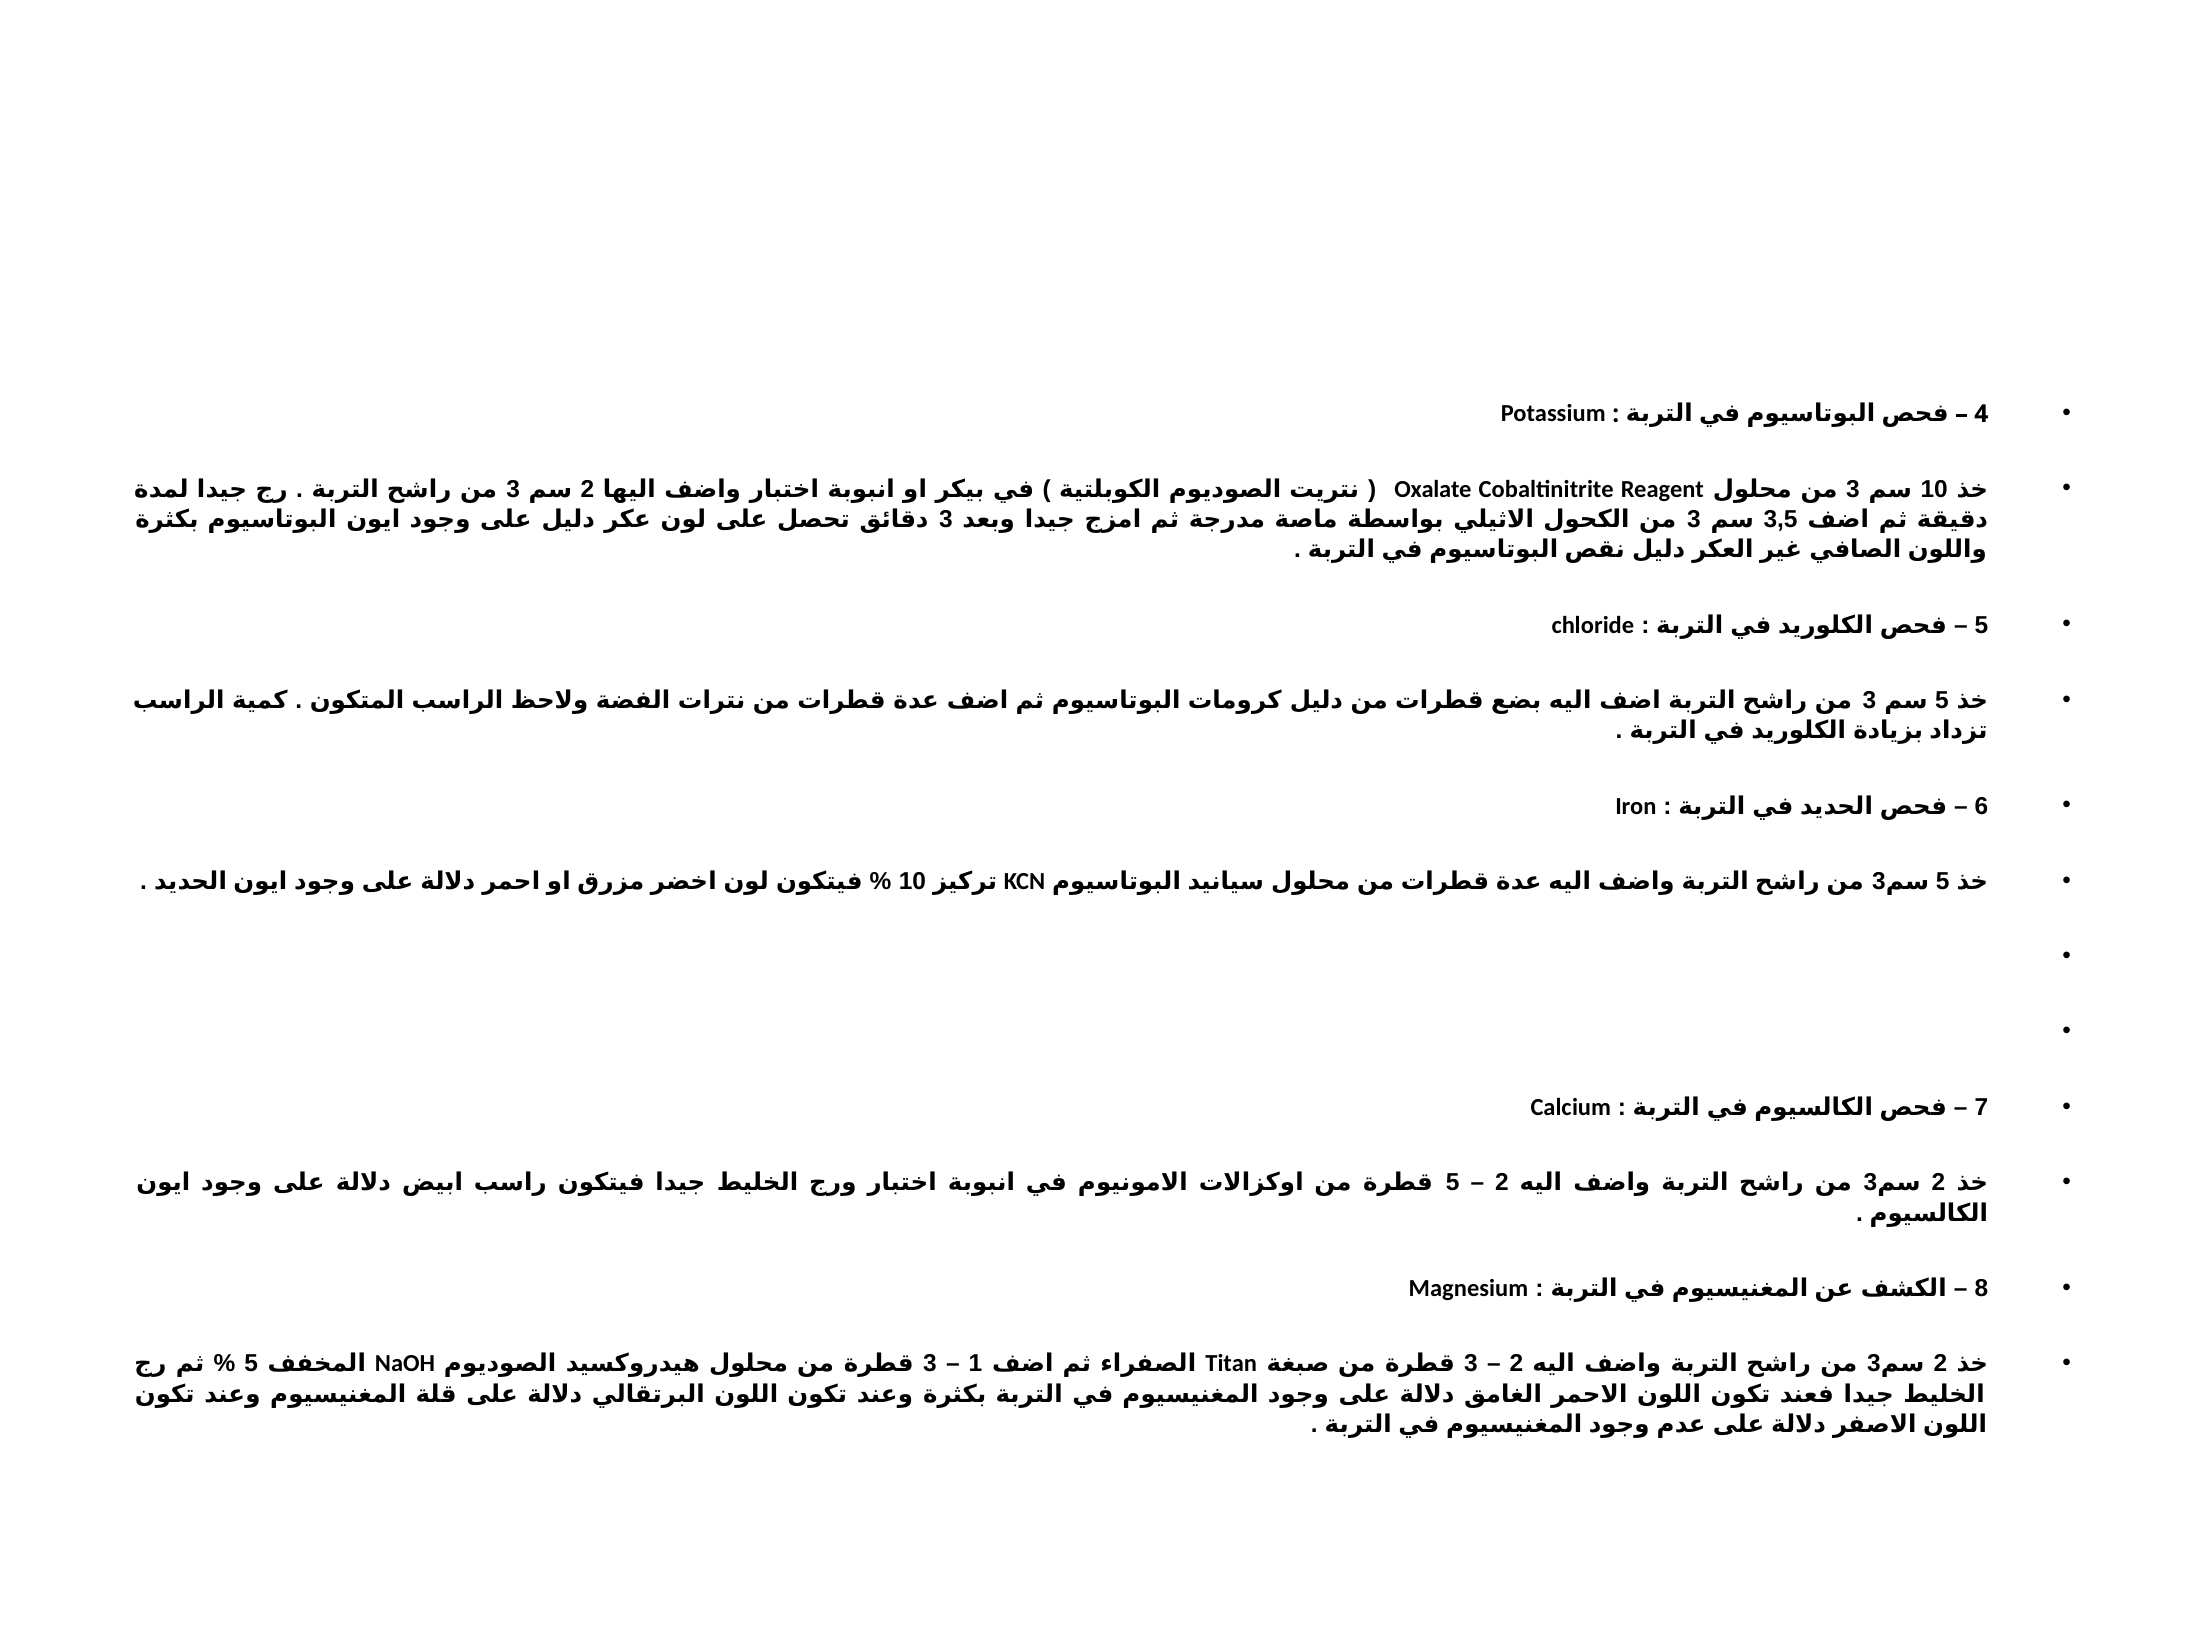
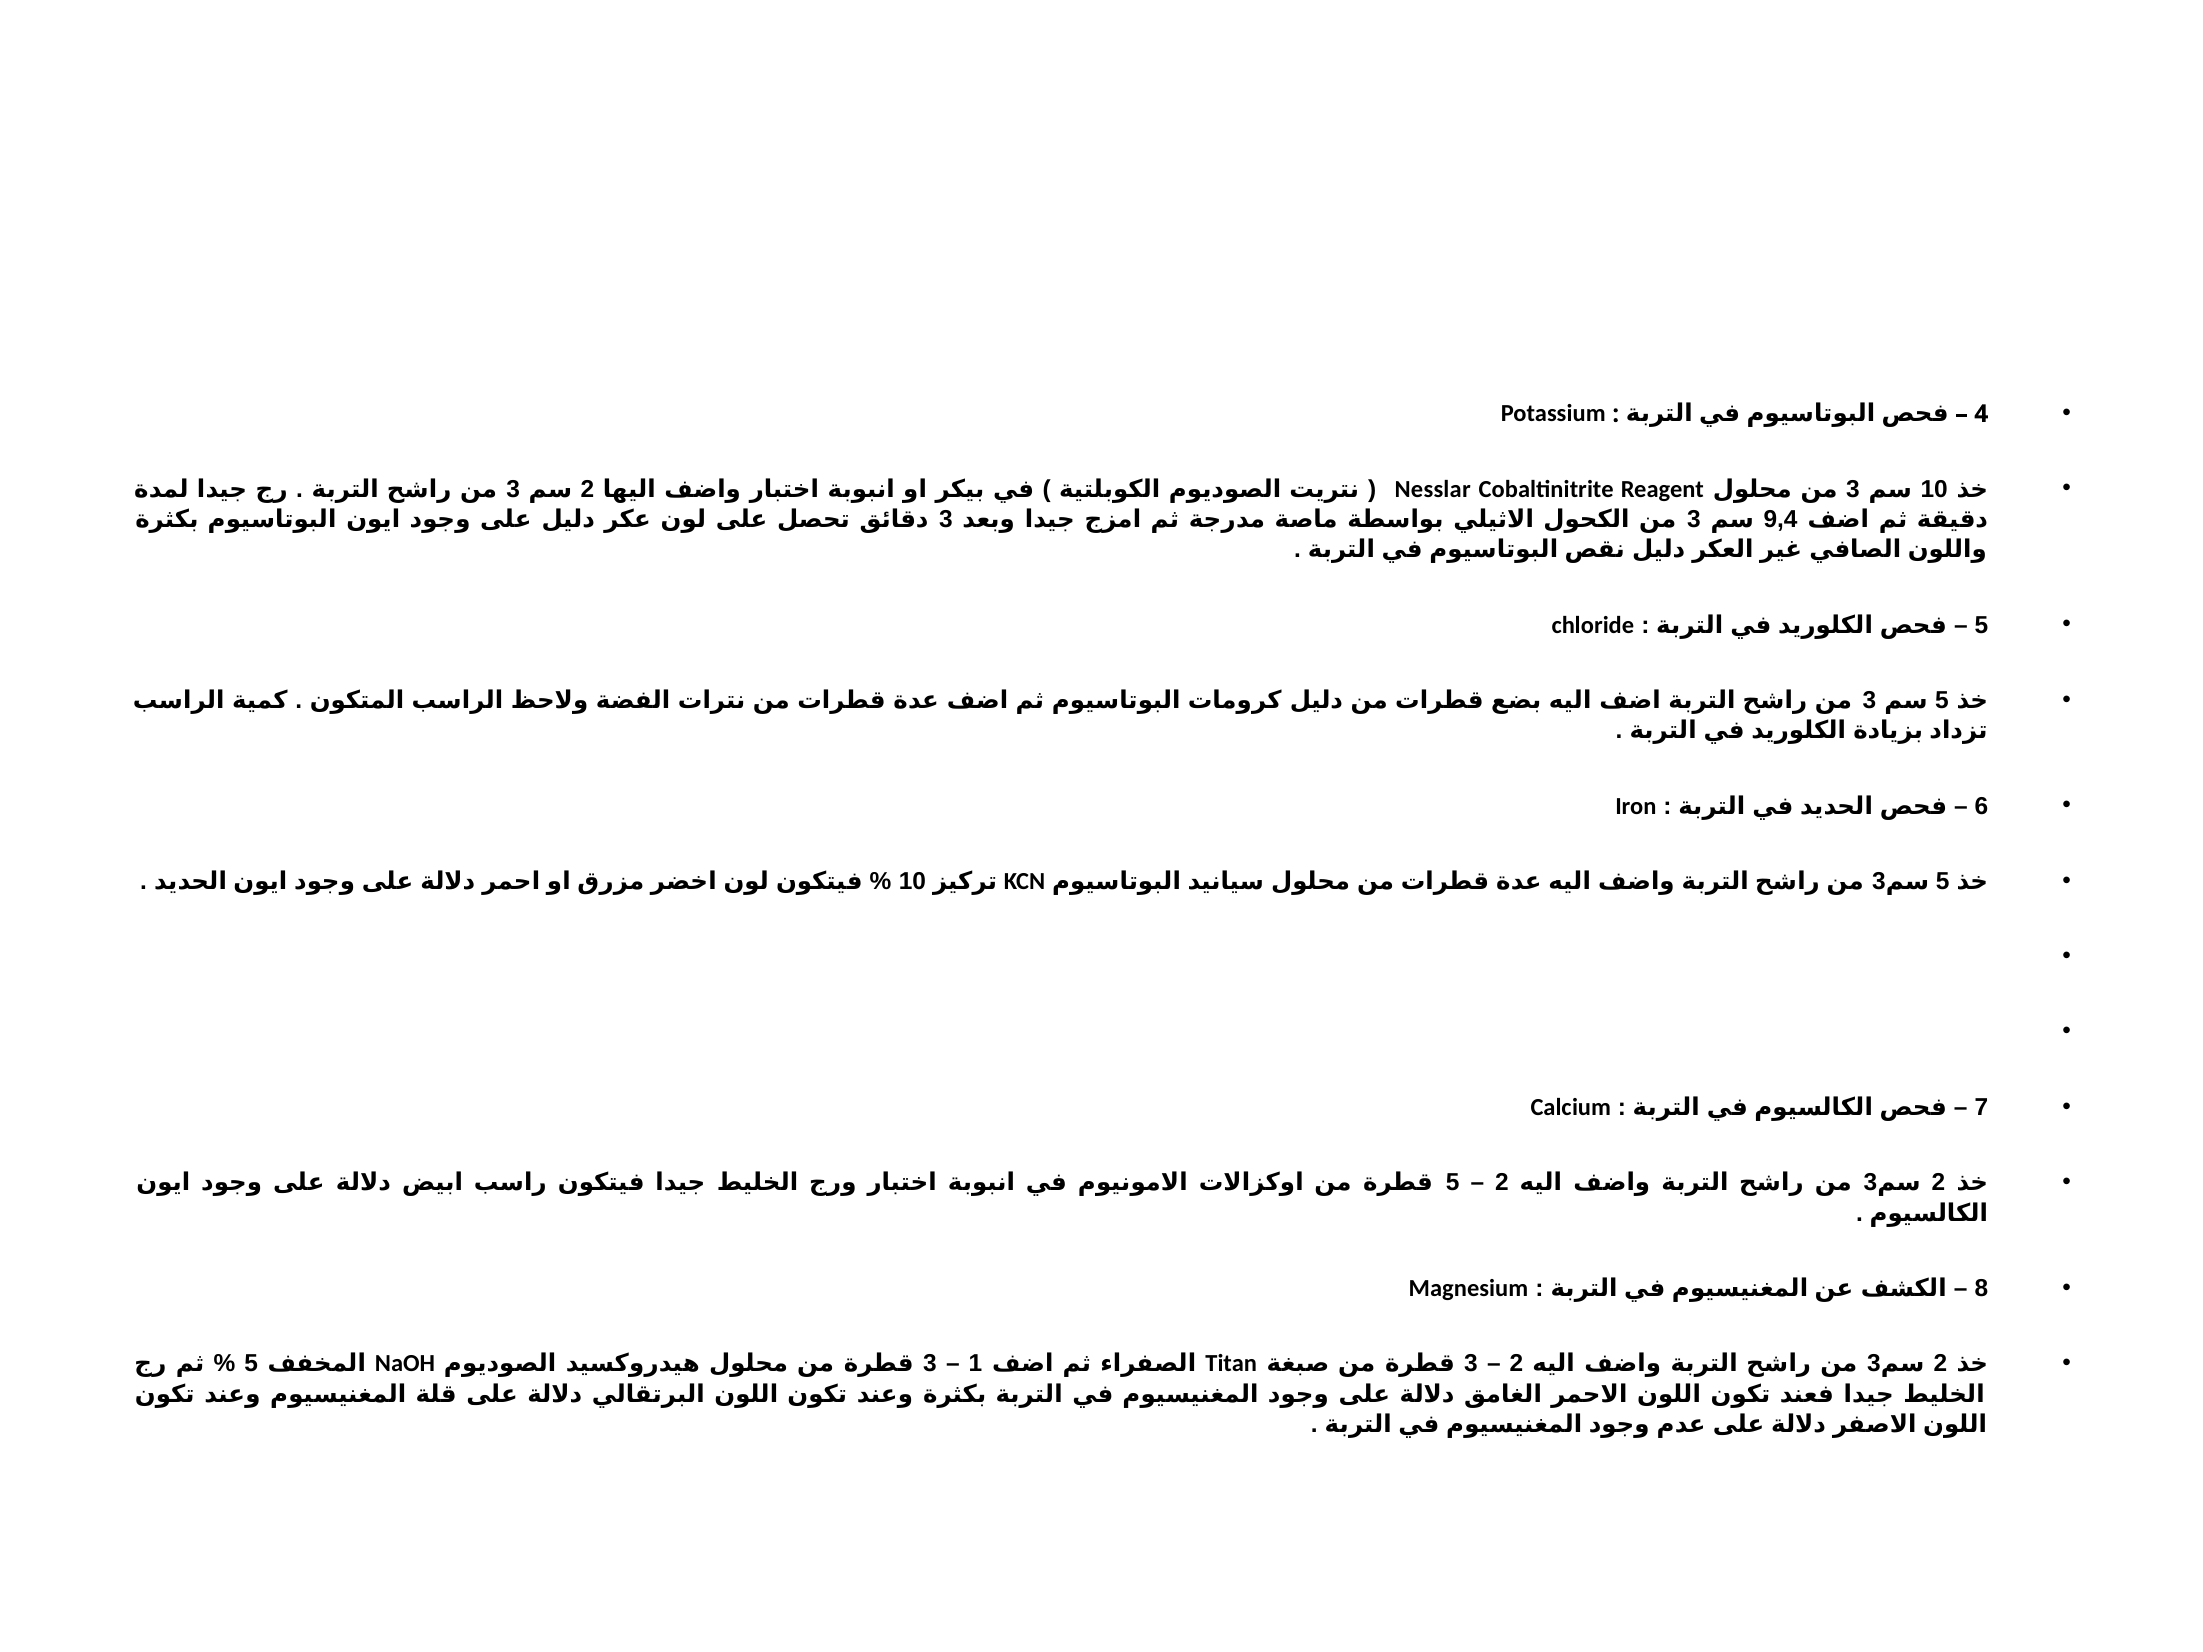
Oxalate: Oxalate -> Nesslar
3,5: 3,5 -> 9,4
